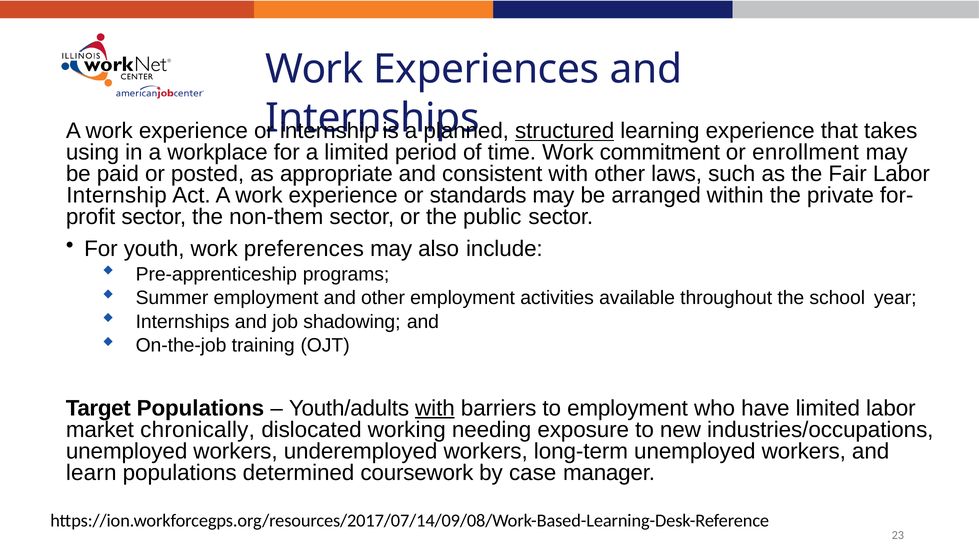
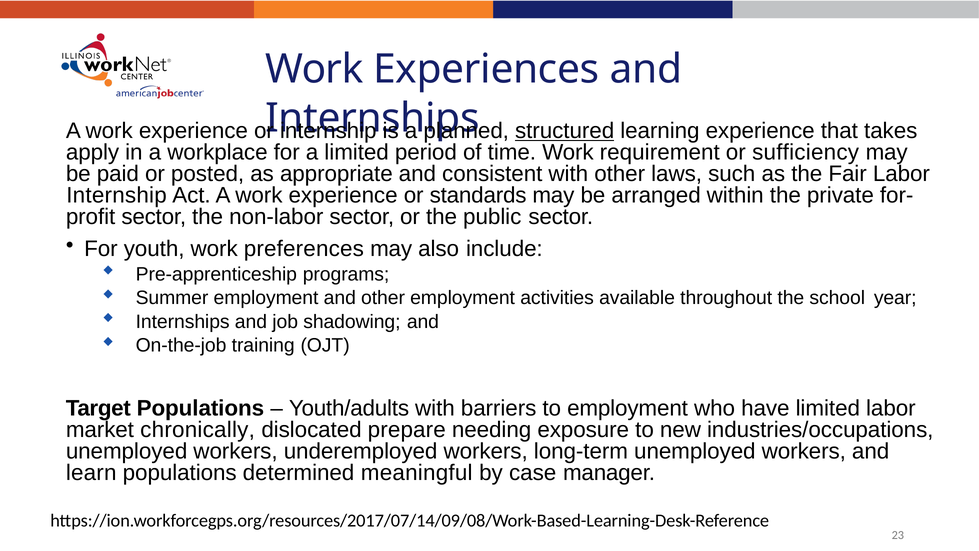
using: using -> apply
commitment: commitment -> requirement
enrollment: enrollment -> sufficiency
non-them: non-them -> non-labor
with at (435, 408) underline: present -> none
working: working -> prepare
coursework: coursework -> meaningful
